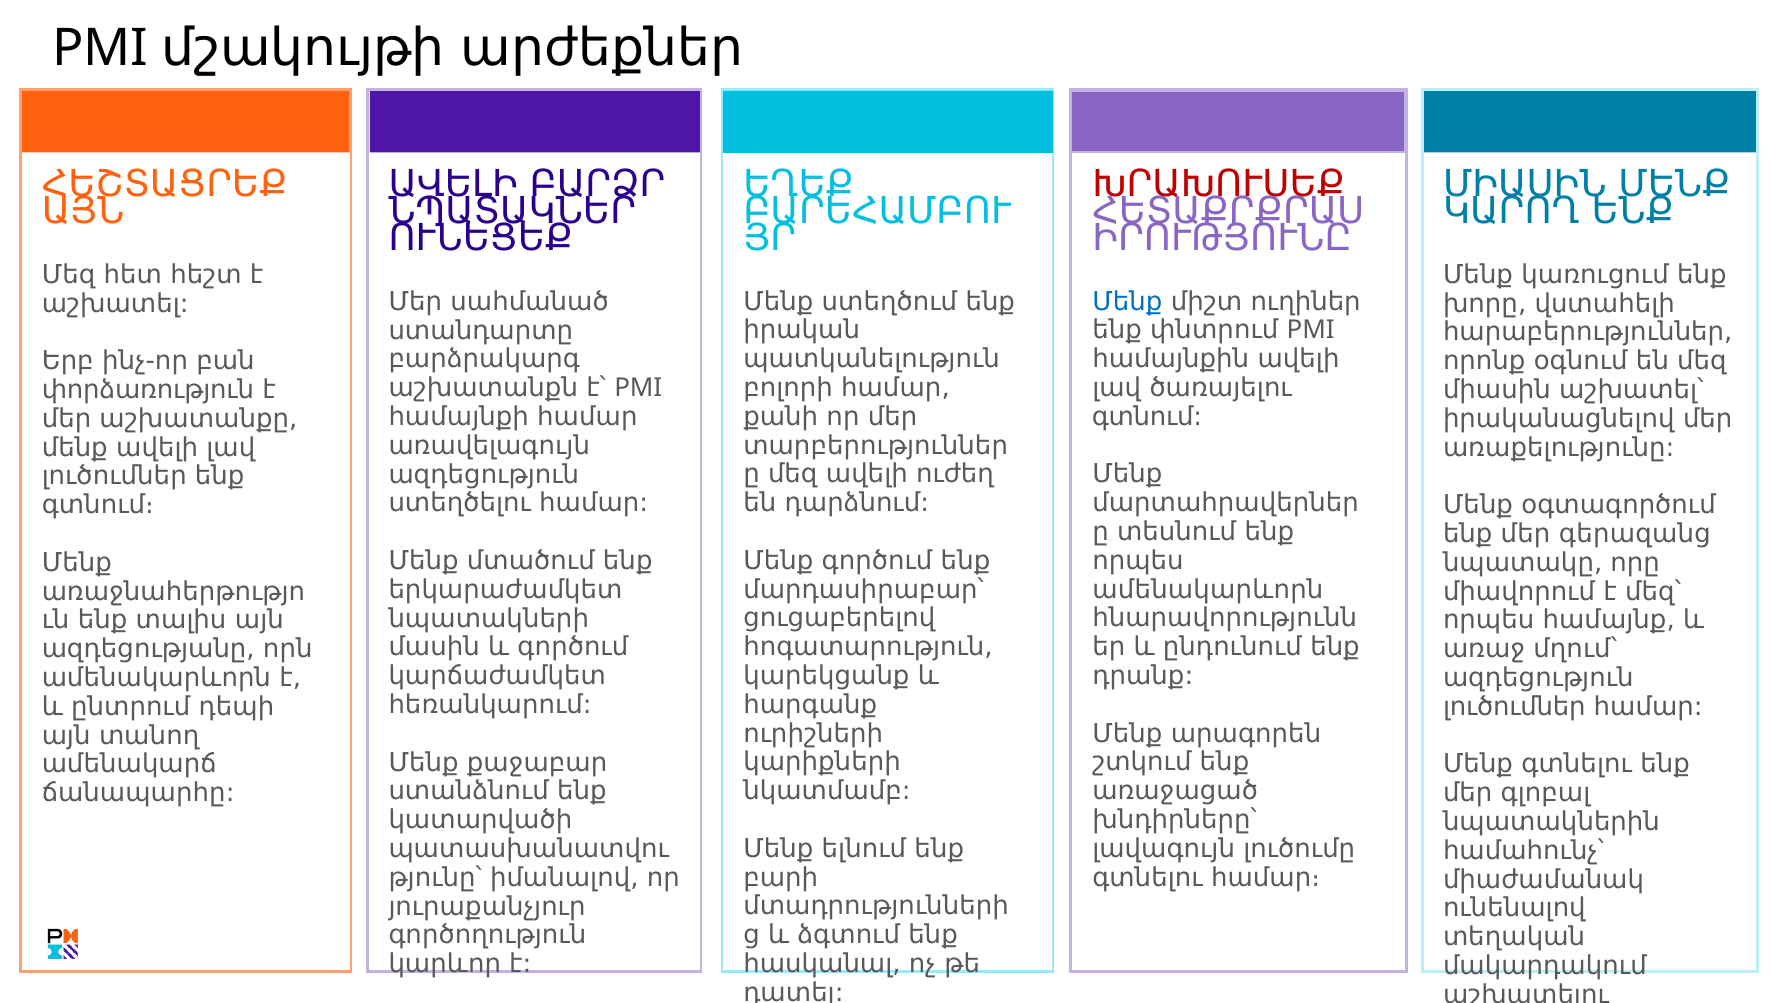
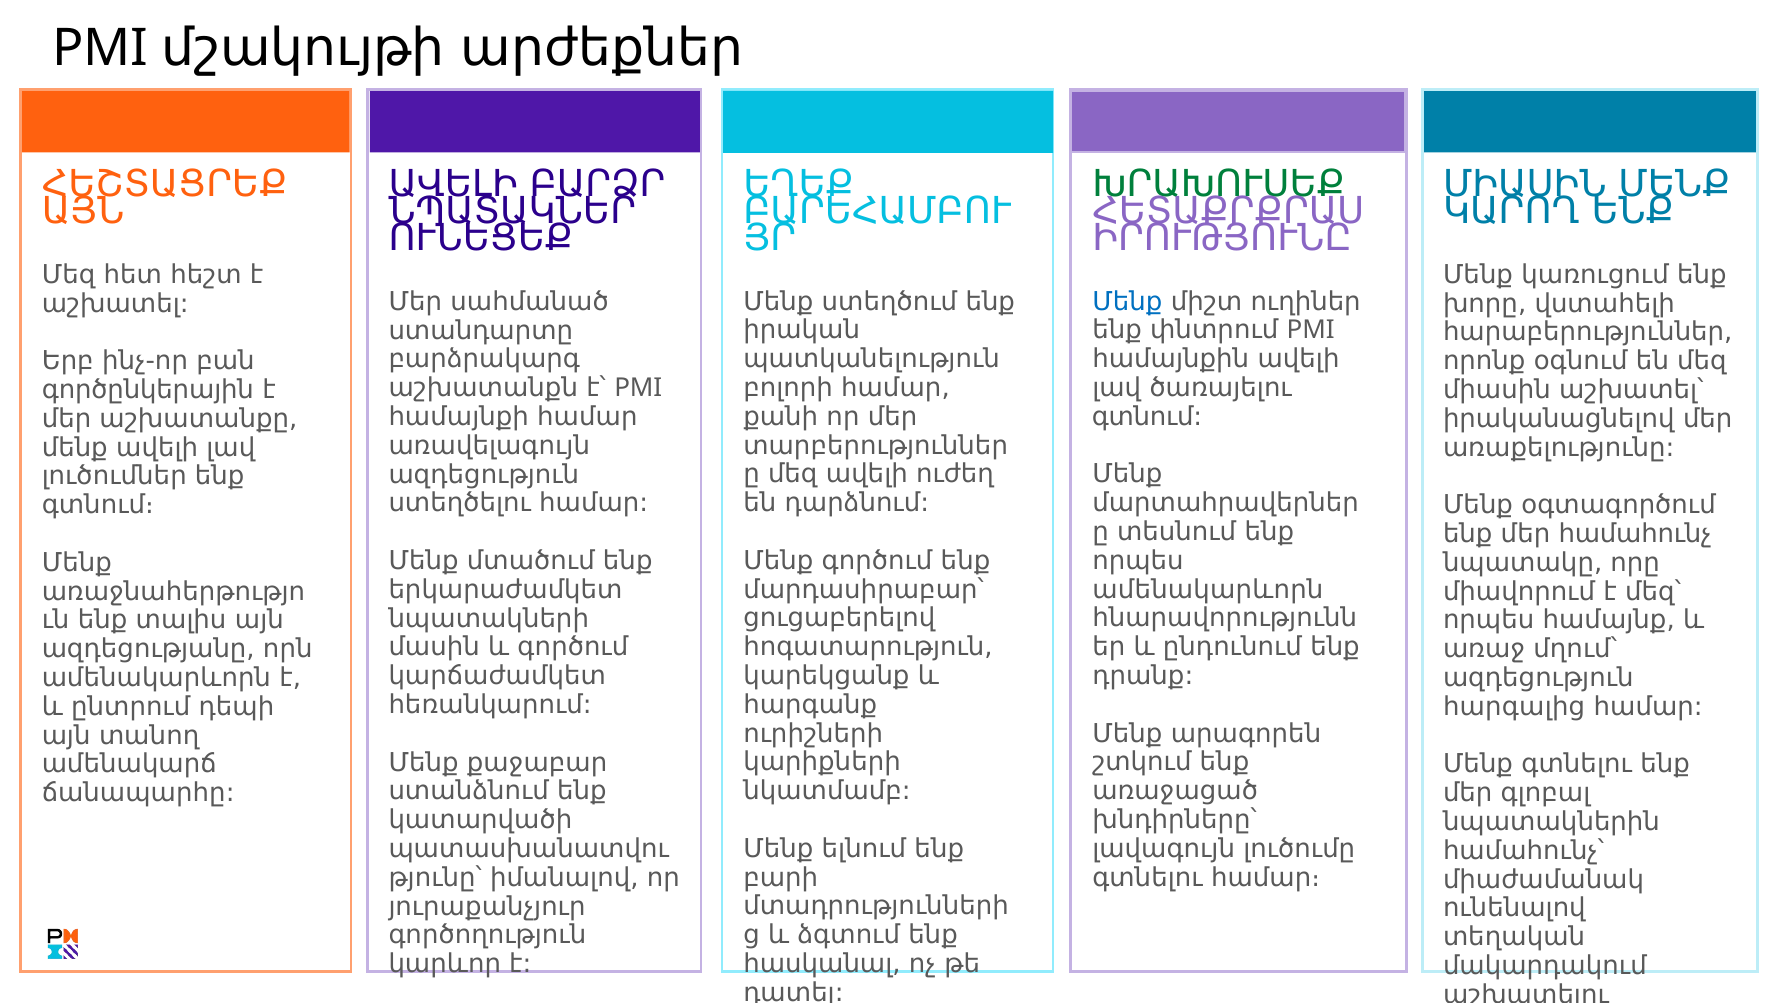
ԽՐԱԽՈՒՍԵՔ colour: red -> green
փորձառություն: փորձառություն -> գործընկերային
գերազանց: գերազանց -> համահունչ
լուծումներ at (1514, 707): լուծումներ -> հարգալից
